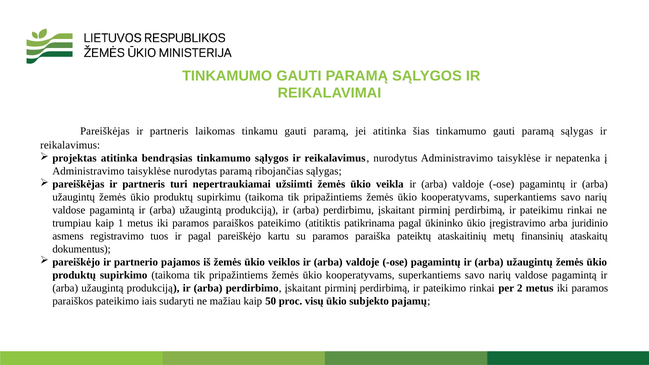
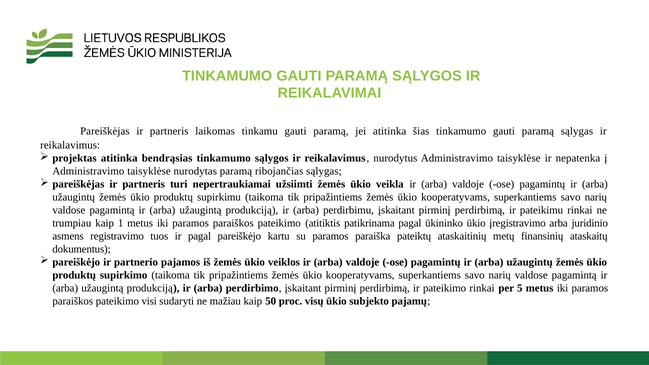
2: 2 -> 5
iais: iais -> visi
